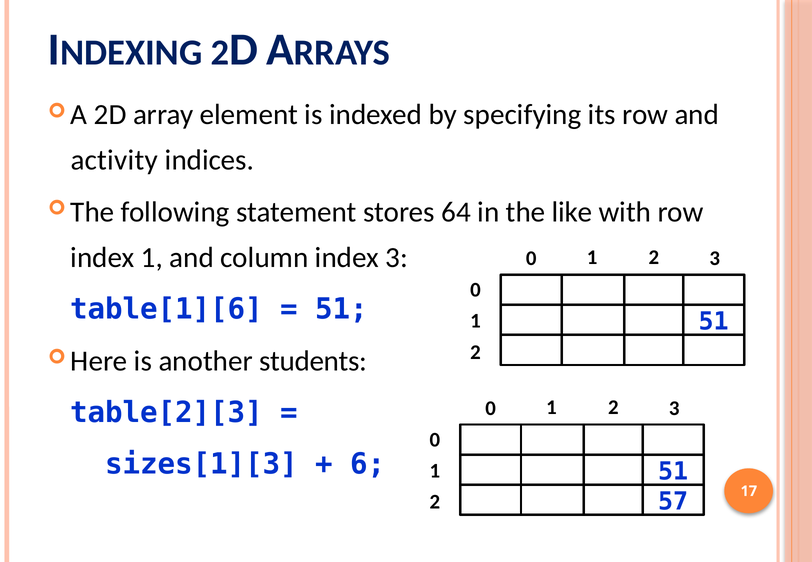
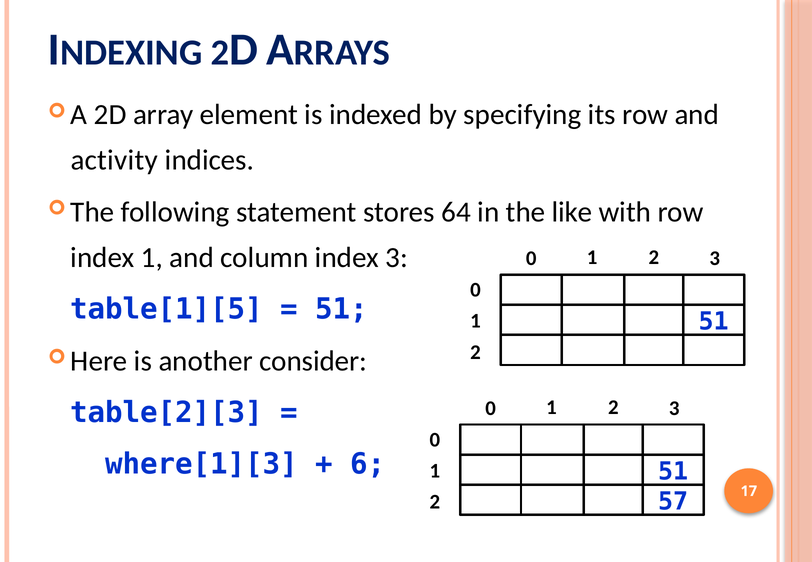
table[1][6: table[1][6 -> table[1][5
students: students -> consider
sizes[1][3: sizes[1][3 -> where[1][3
